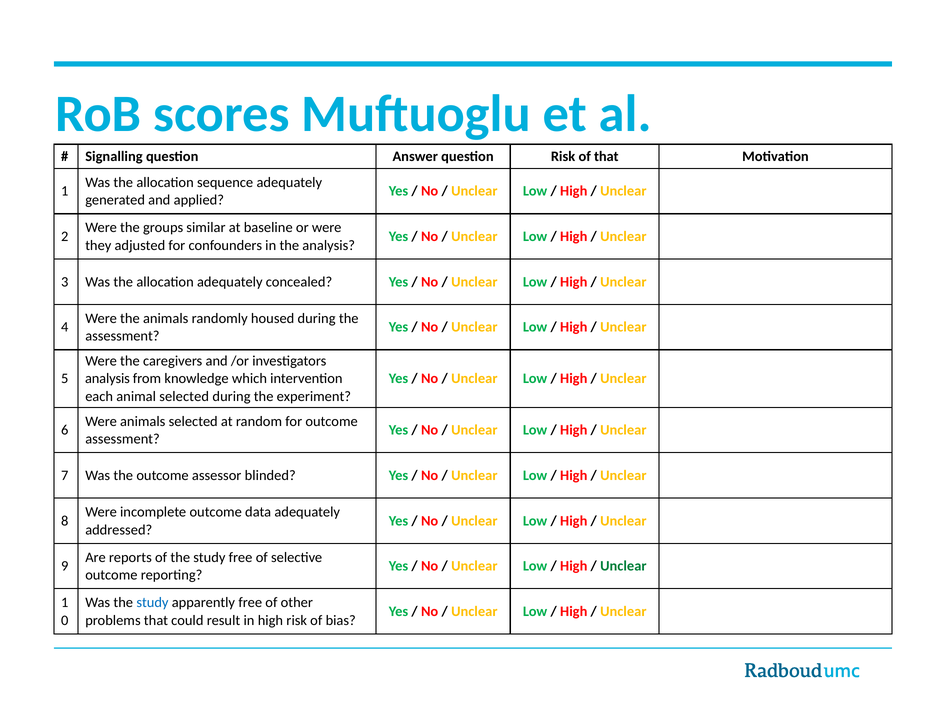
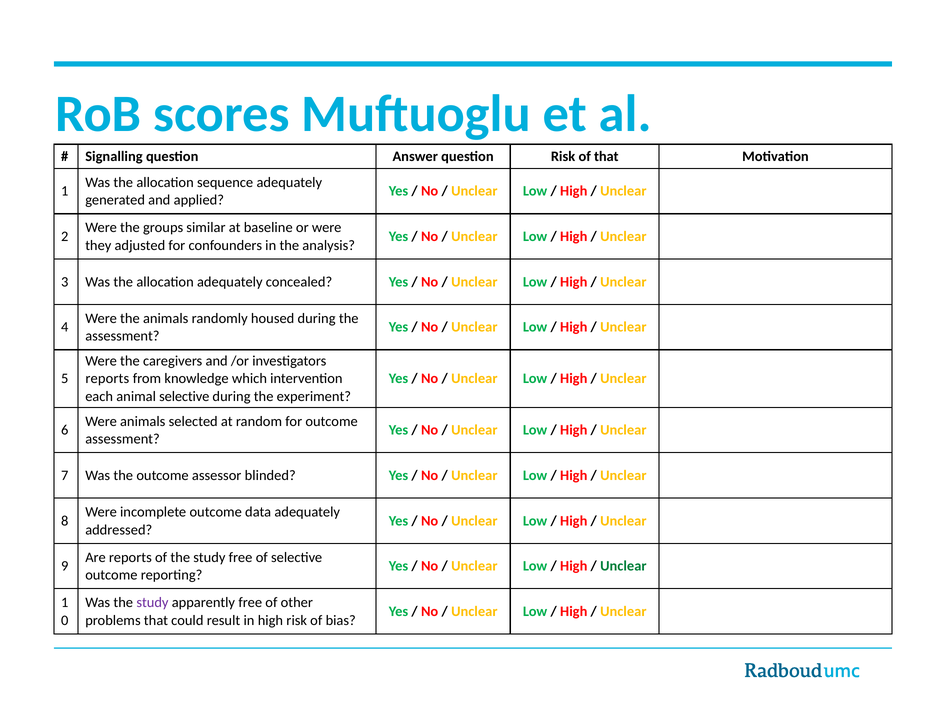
analysis at (107, 379): analysis -> reports
animal selected: selected -> selective
study at (152, 603) colour: blue -> purple
